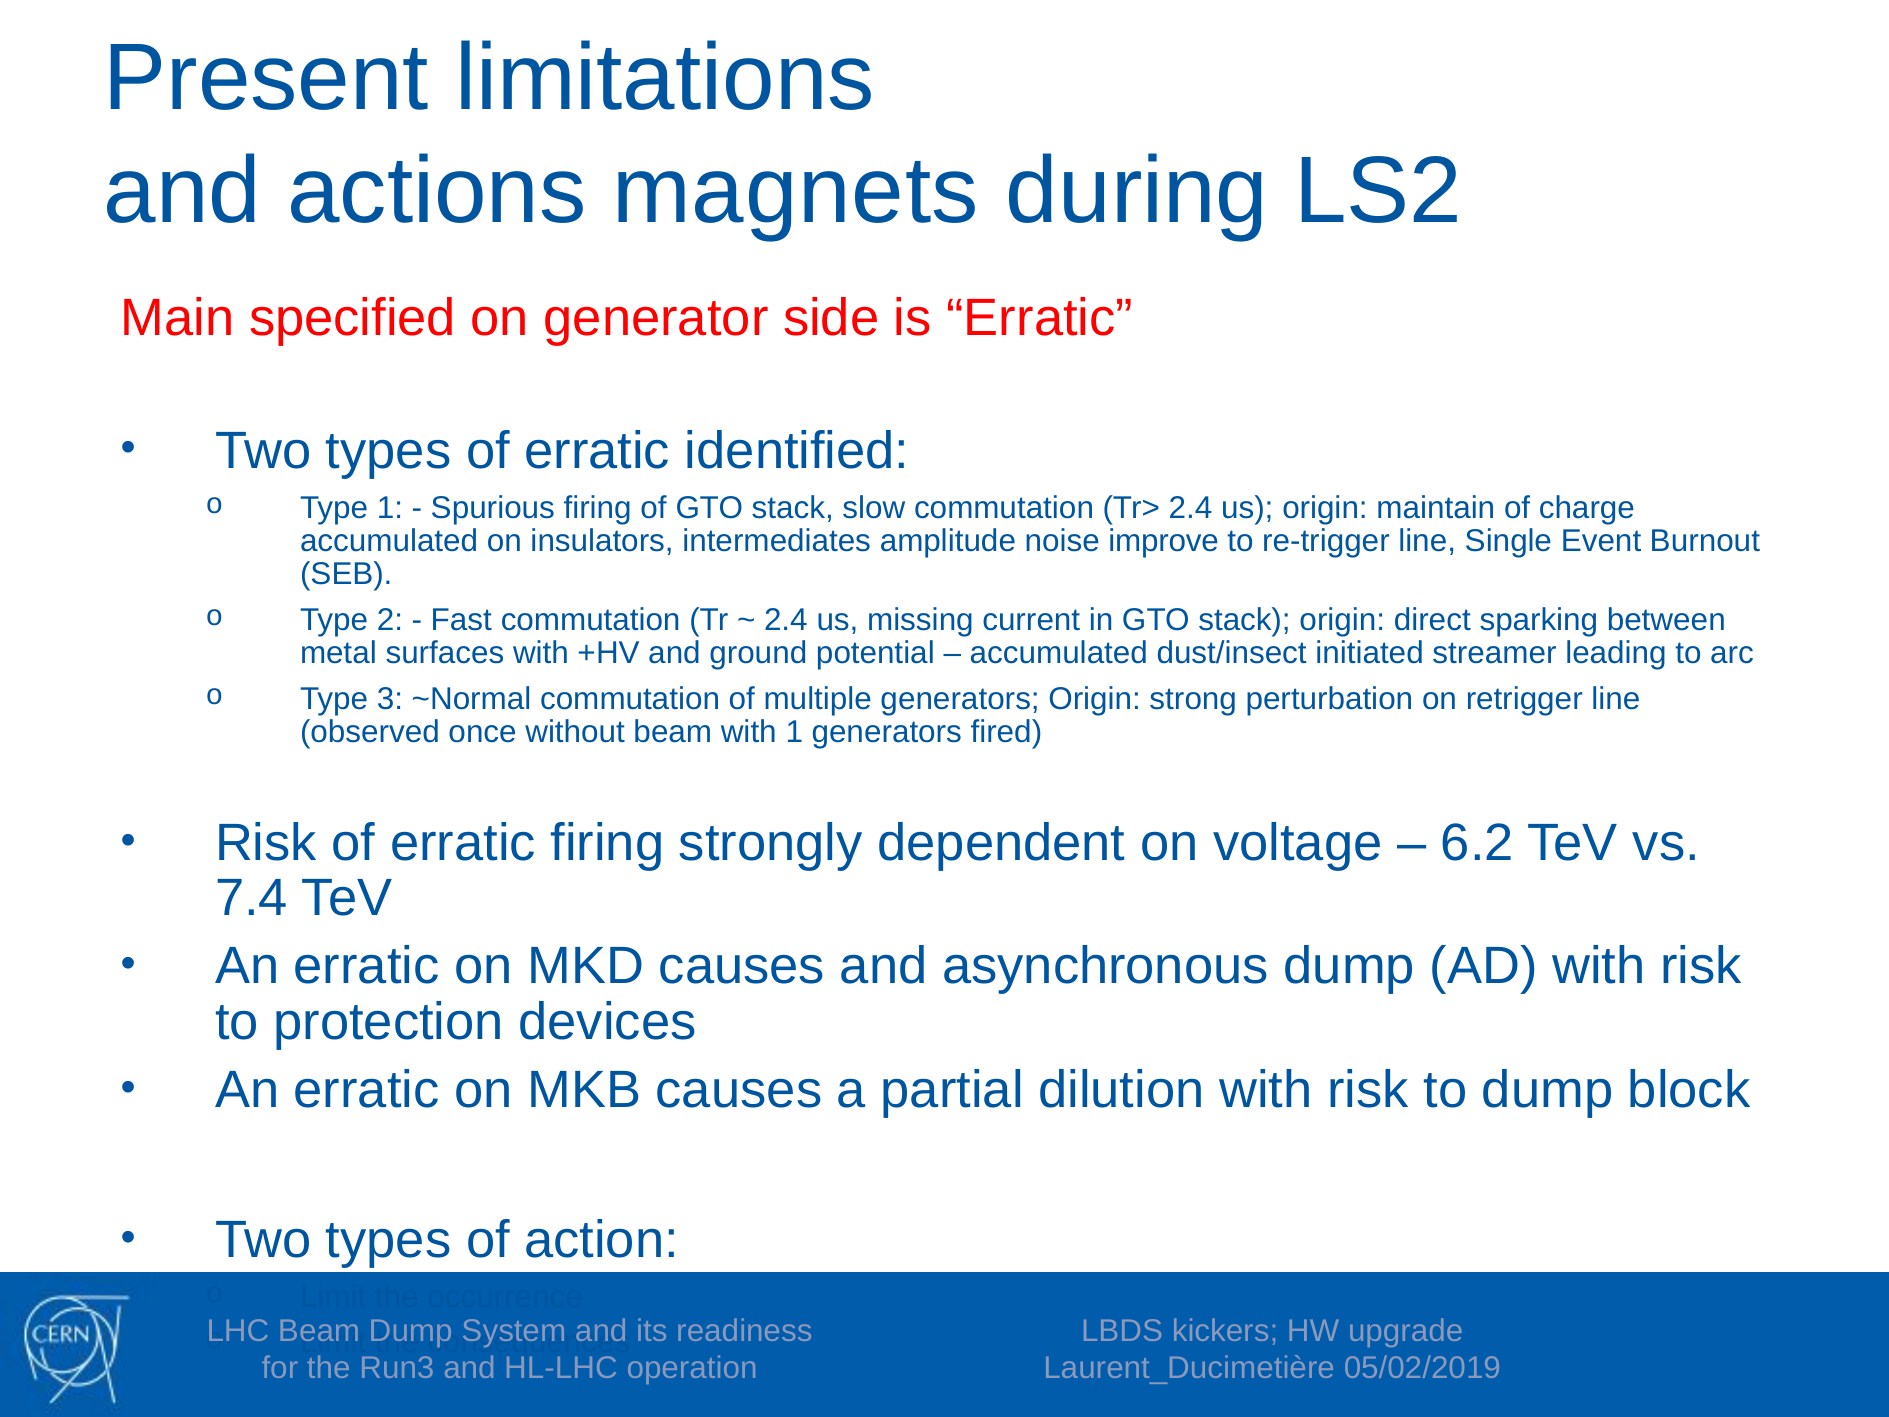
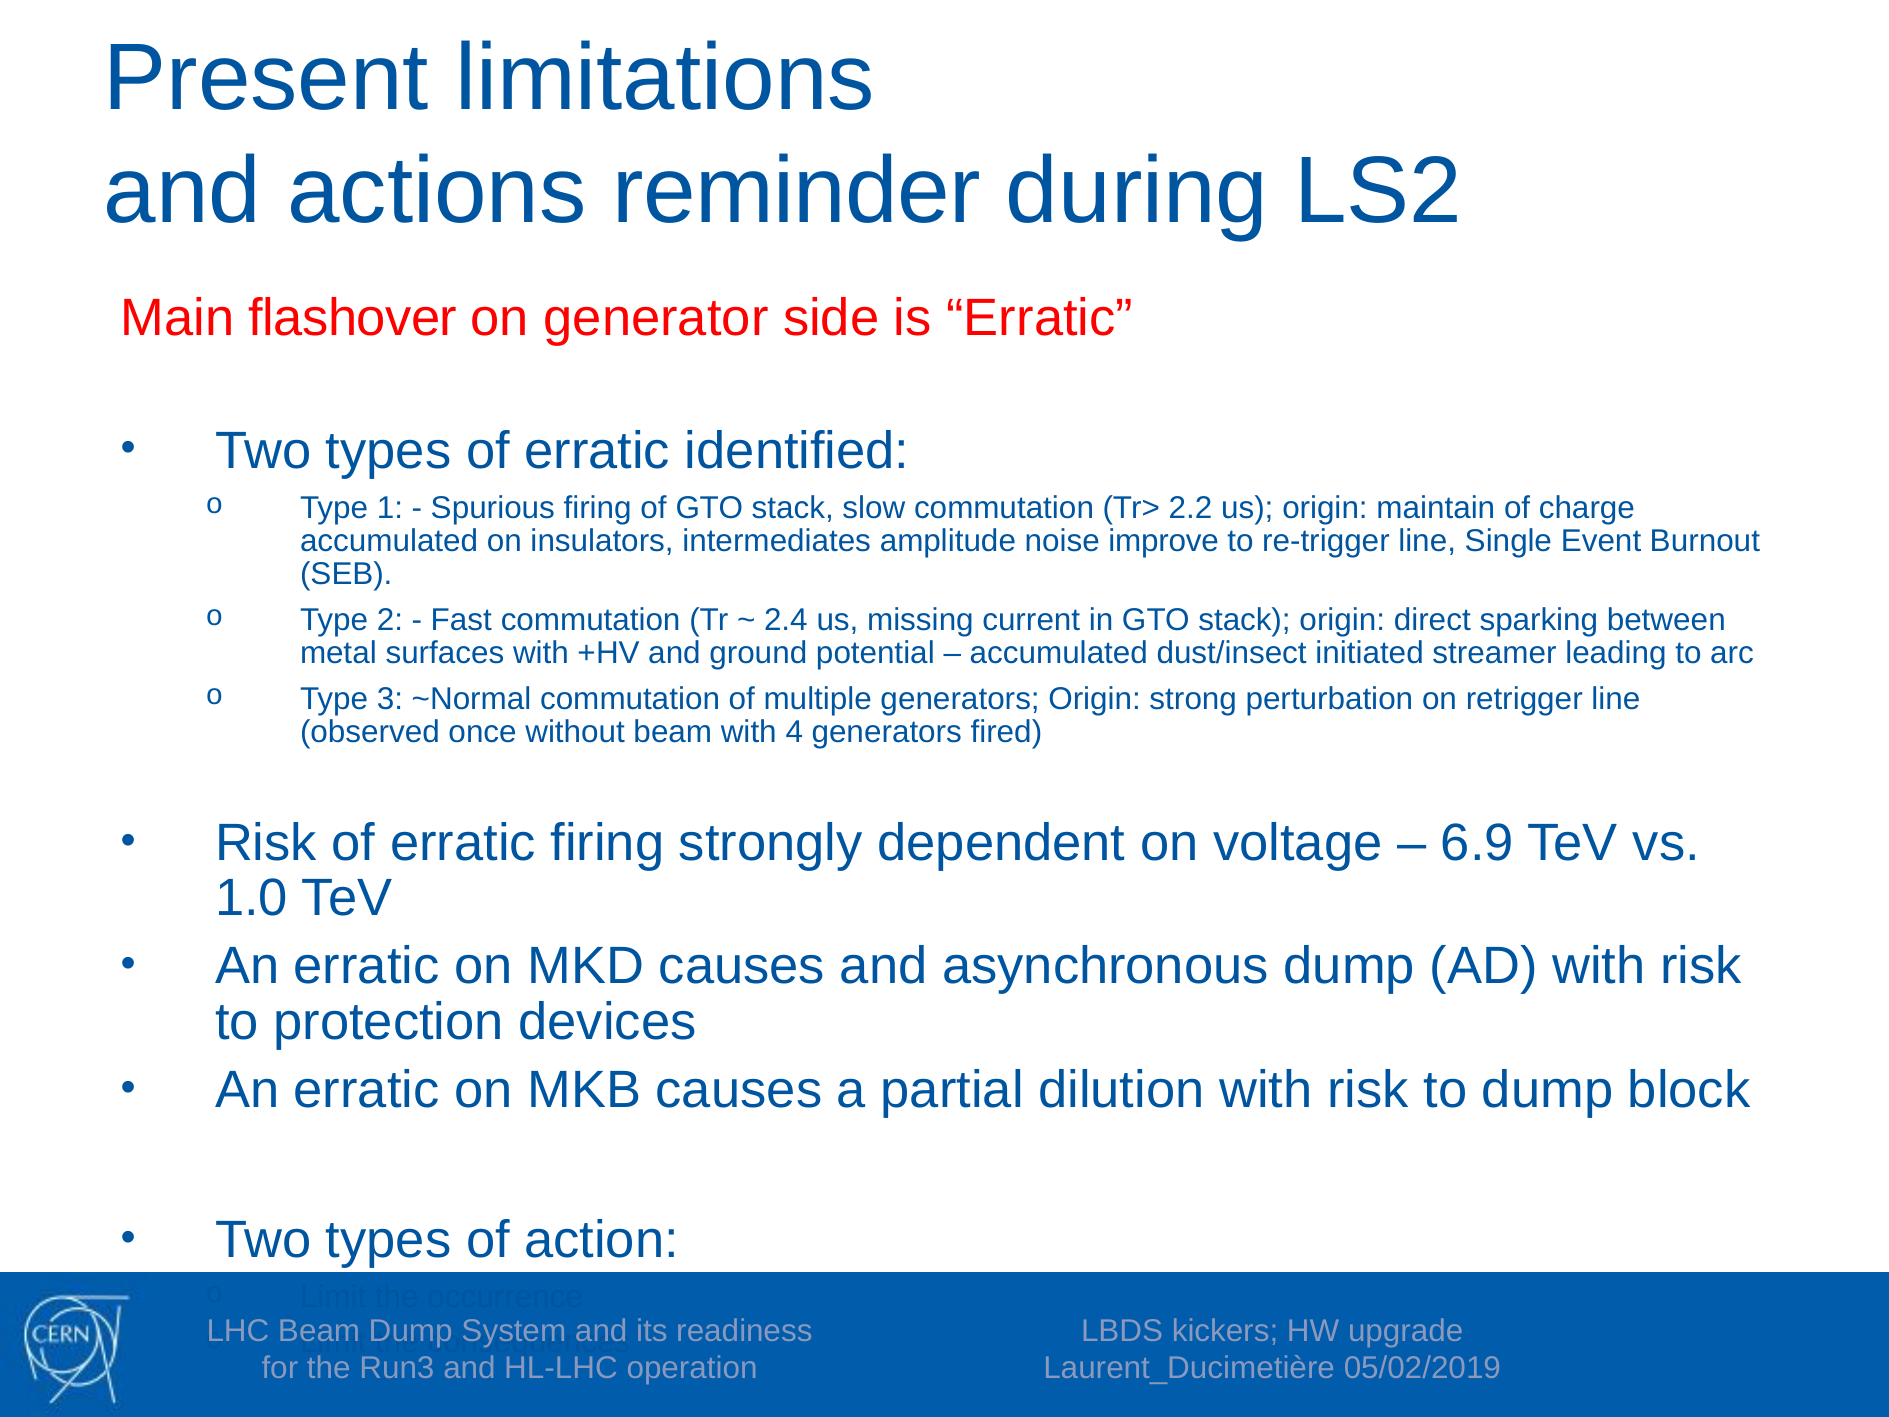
magnets: magnets -> reminder
specified: specified -> flashover
Tr> 2.4: 2.4 -> 2.2
with 1: 1 -> 4
6.2: 6.2 -> 6.9
7.4: 7.4 -> 1.0
